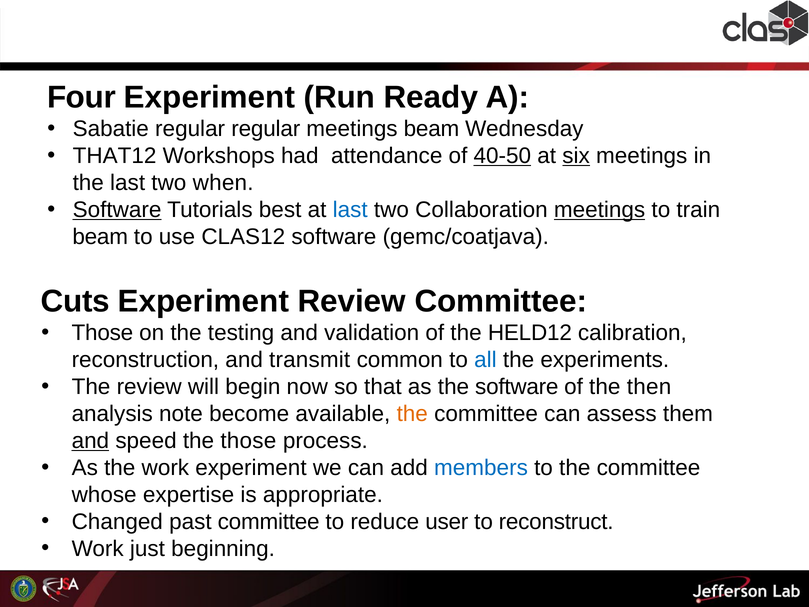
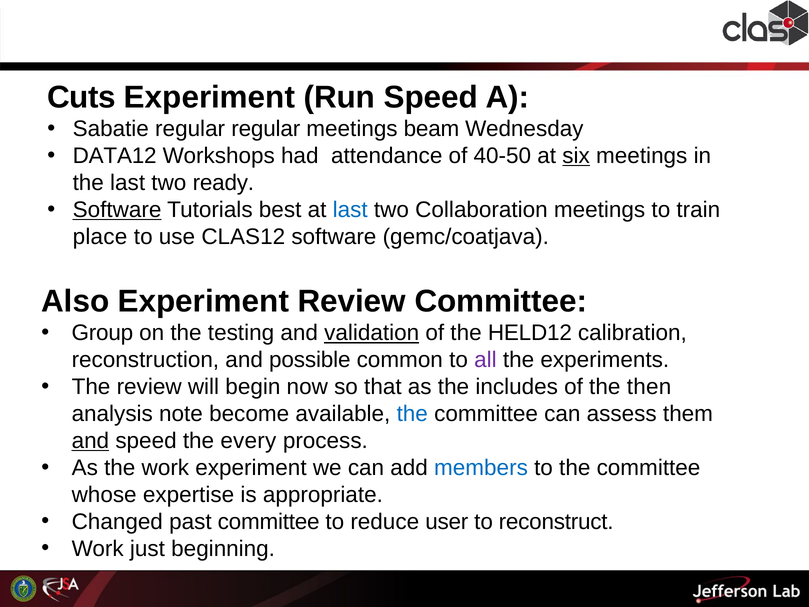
Four: Four -> Cuts
Run Ready: Ready -> Speed
THAT12: THAT12 -> DATA12
40-50 underline: present -> none
when: when -> ready
meetings at (600, 210) underline: present -> none
beam at (100, 237): beam -> place
Cuts: Cuts -> Also
Those at (102, 333): Those -> Group
validation underline: none -> present
transmit: transmit -> possible
all colour: blue -> purple
the software: software -> includes
the at (412, 414) colour: orange -> blue
the those: those -> every
